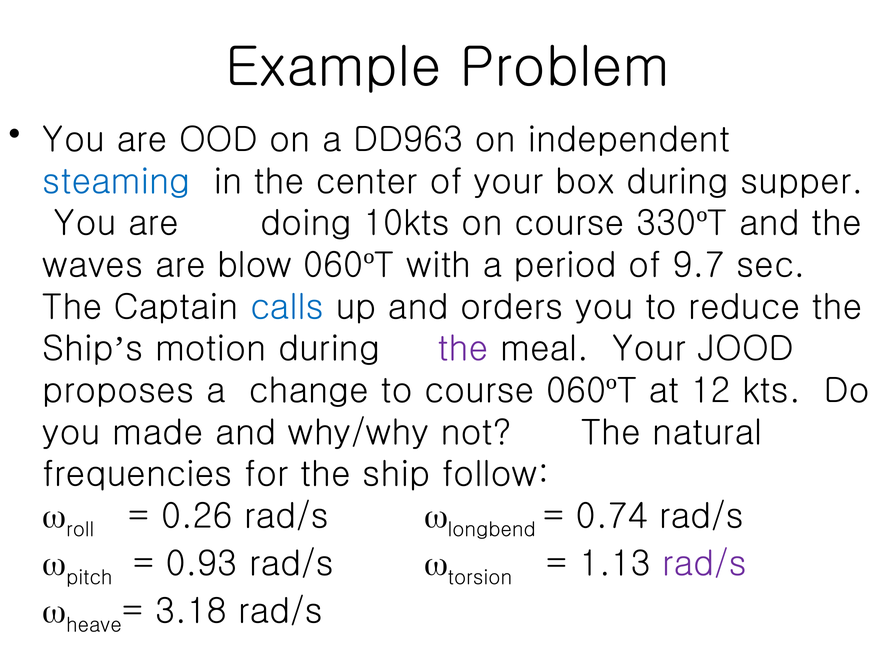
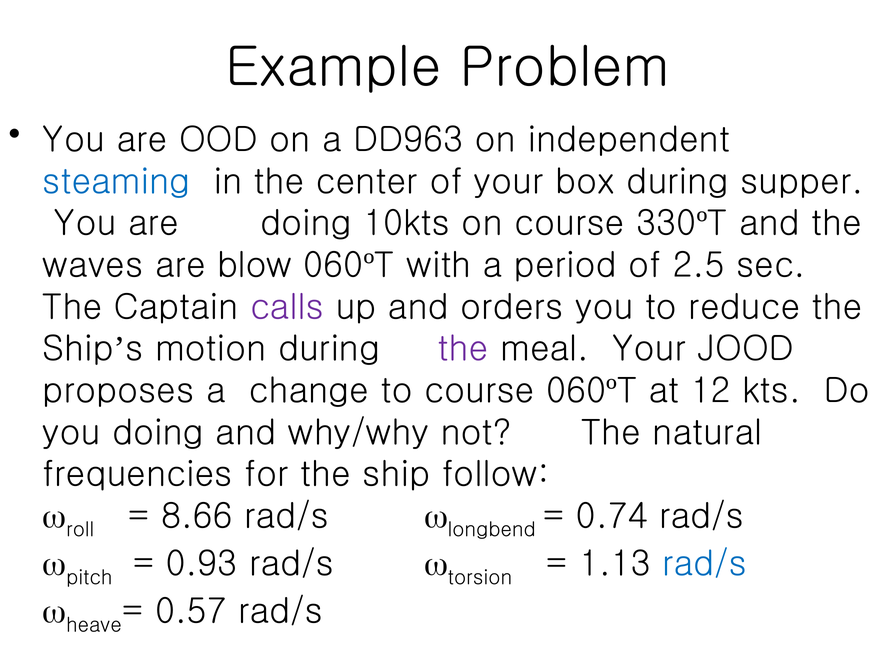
9.7: 9.7 -> 2.5
calls colour: blue -> purple
you made: made -> doing
0.26: 0.26 -> 8.66
rad/s at (705, 564) colour: purple -> blue
3.18: 3.18 -> 0.57
